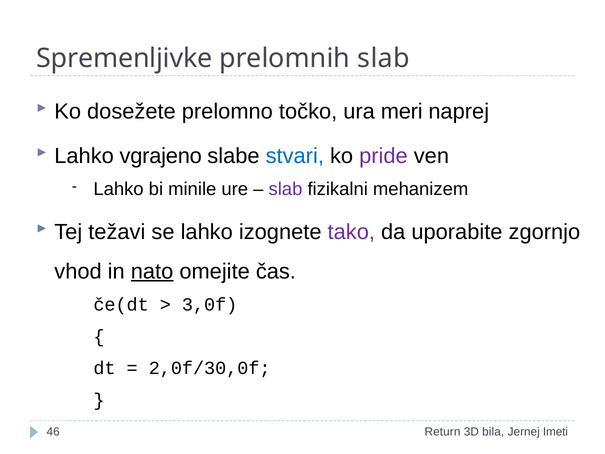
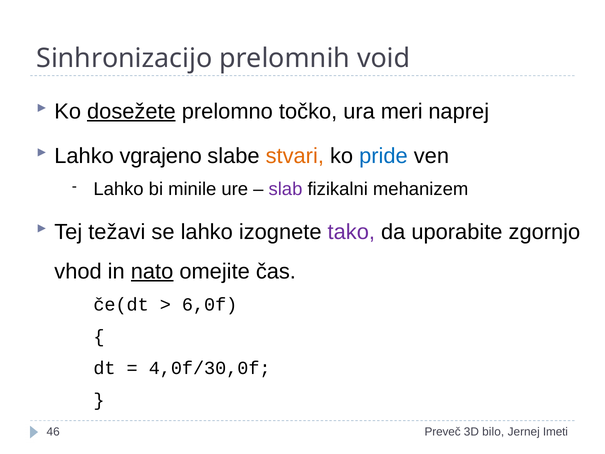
Spremenljivke: Spremenljivke -> Sinhronizacijo
prelomnih slab: slab -> void
dosežete underline: none -> present
stvari colour: blue -> orange
pride colour: purple -> blue
3,0f: 3,0f -> 6,0f
2,0f/30,0f: 2,0f/30,0f -> 4,0f/30,0f
Return: Return -> Preveč
bila: bila -> bilo
